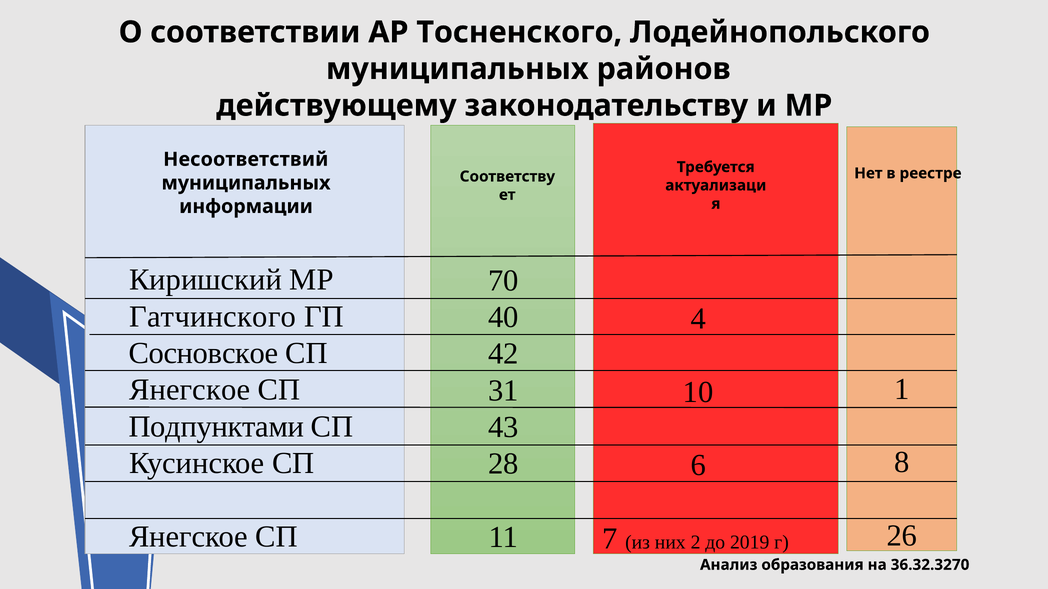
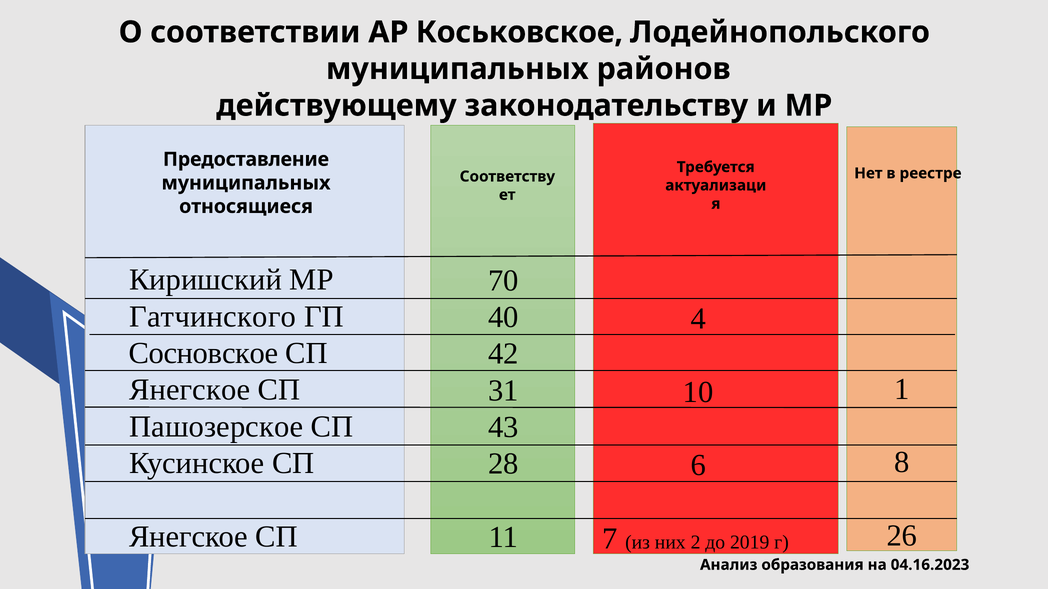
Тосненского: Тосненского -> Коськовское
Несоответствий: Несоответствий -> Предоставление
информации: информации -> относящиеся
Подпунктами: Подпунктами -> Пашозерское
36.32.3270: 36.32.3270 -> 04.16.2023
